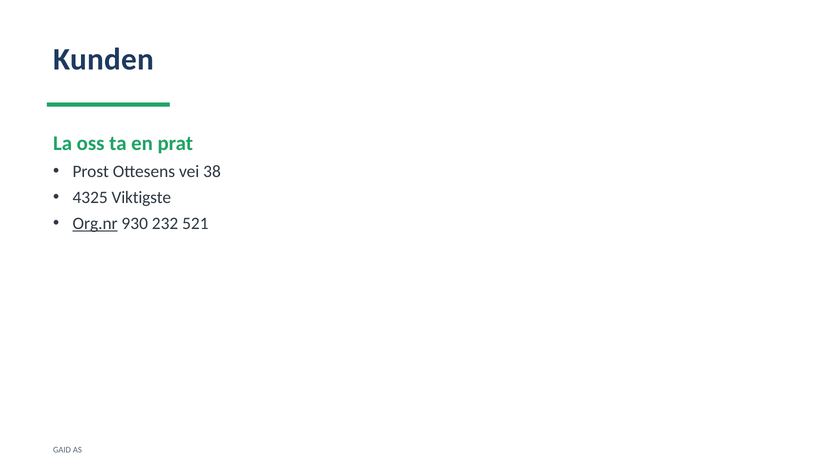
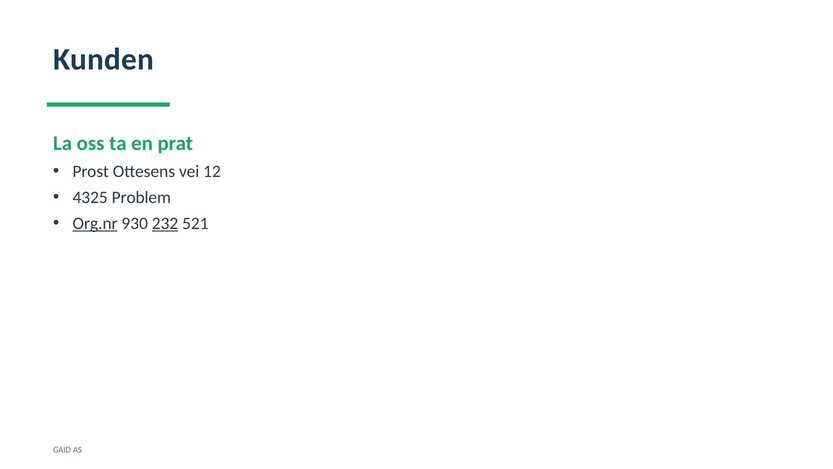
38: 38 -> 12
Viktigste: Viktigste -> Problem
232 underline: none -> present
